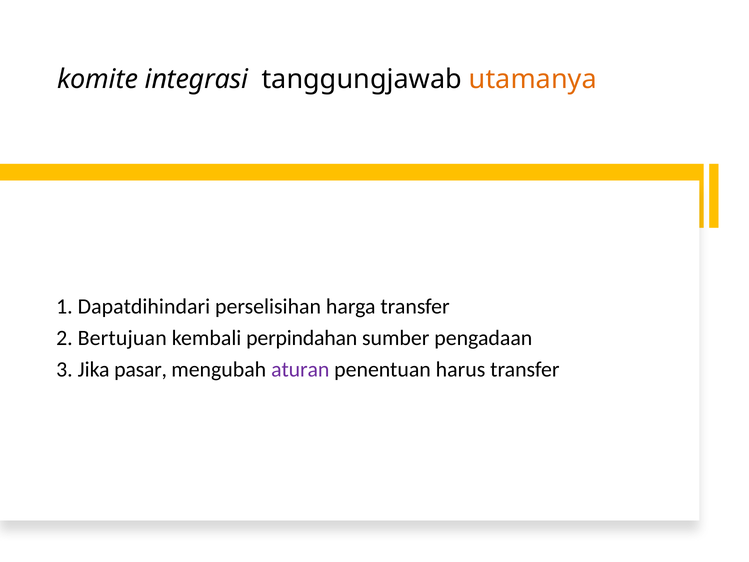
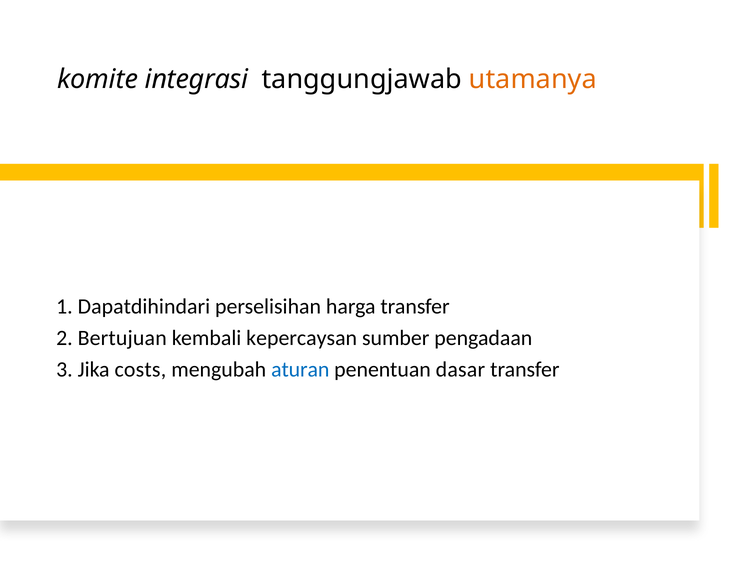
perpindahan: perpindahan -> kepercaysan
pasar: pasar -> costs
aturan colour: purple -> blue
harus: harus -> dasar
